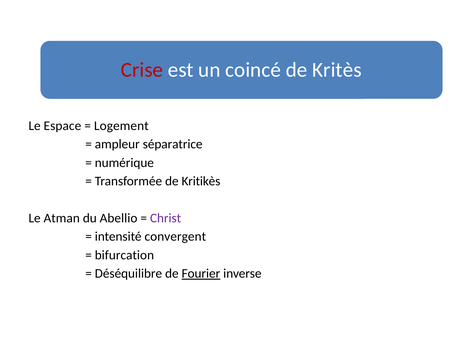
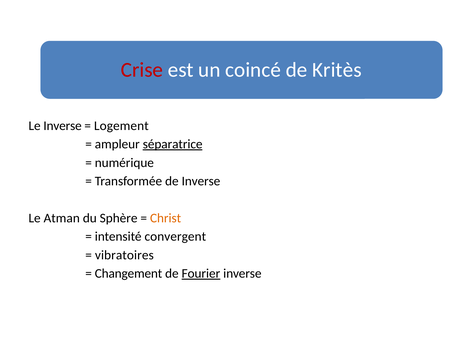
Le Espace: Espace -> Inverse
séparatrice underline: none -> present
de Kritikès: Kritikès -> Inverse
Abellio: Abellio -> Sphère
Christ colour: purple -> orange
bifurcation: bifurcation -> vibratoires
Déséquilibre: Déséquilibre -> Changement
